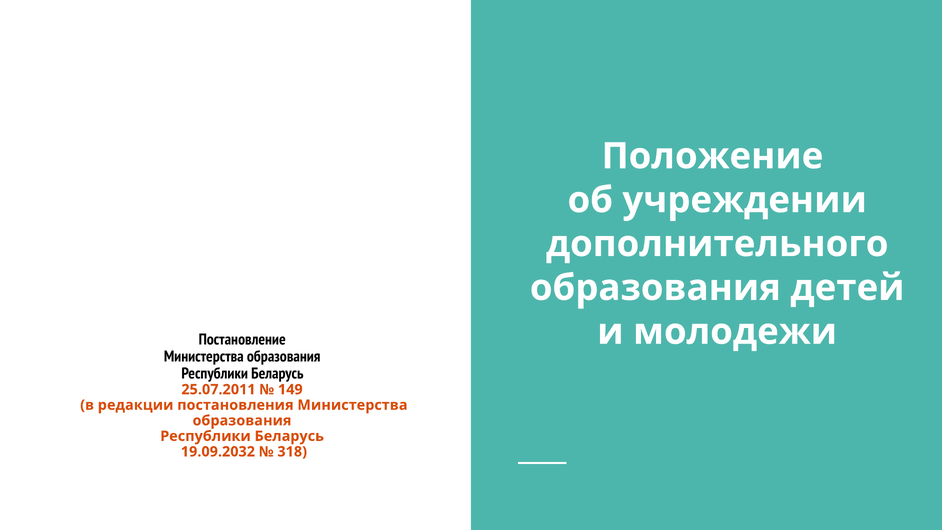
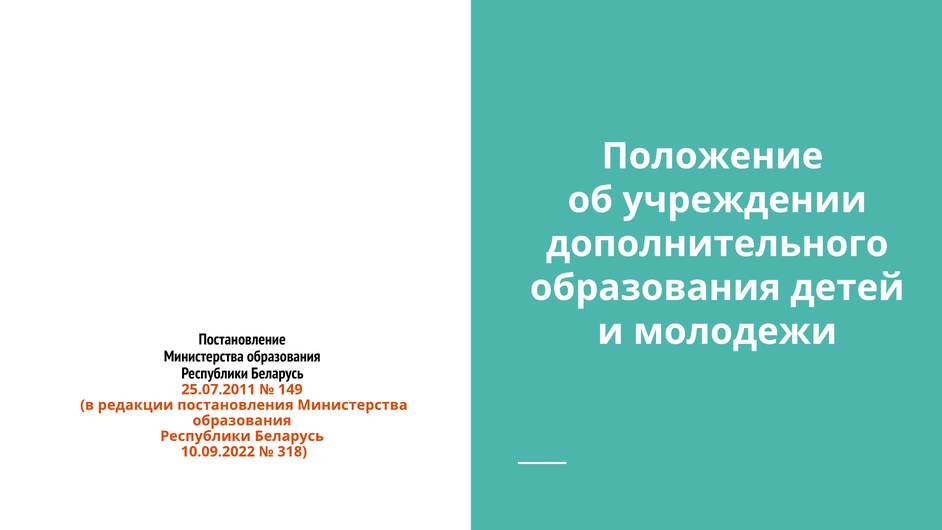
19.09.2032: 19.09.2032 -> 10.09.2022
